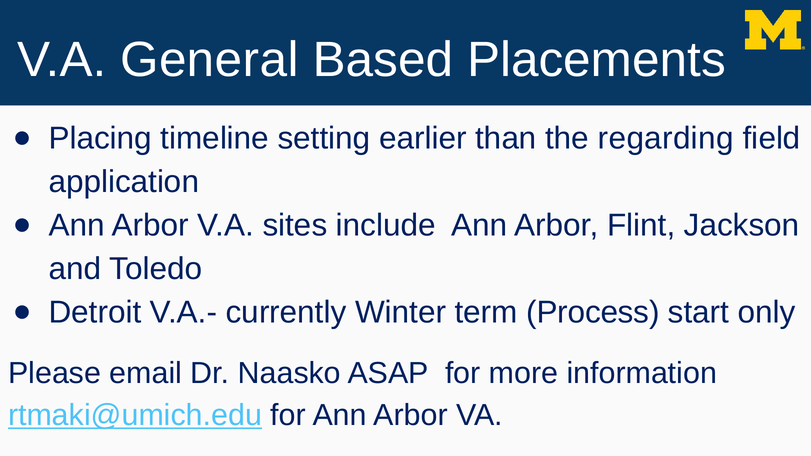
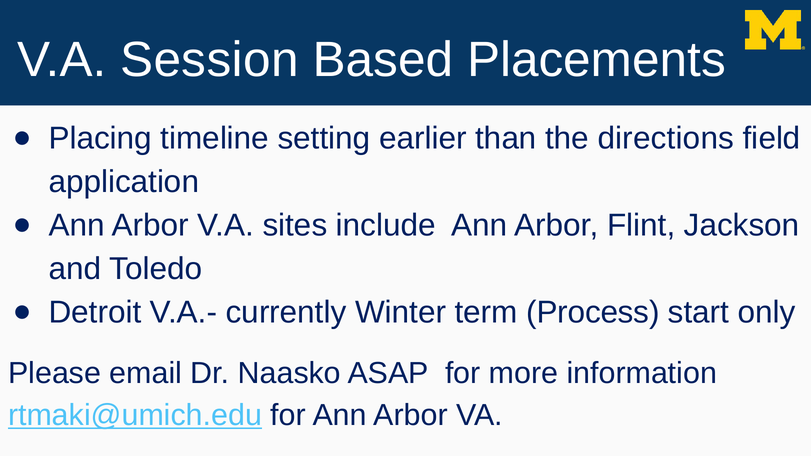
General: General -> Session
regarding: regarding -> directions
